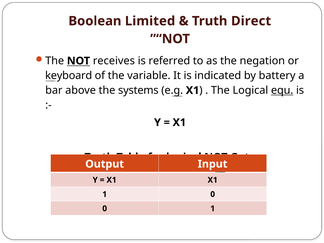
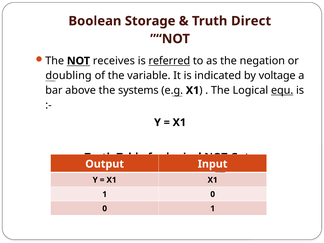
Limited: Limited -> Storage
referred underline: none -> present
keyboard: keyboard -> doubling
battery: battery -> voltage
